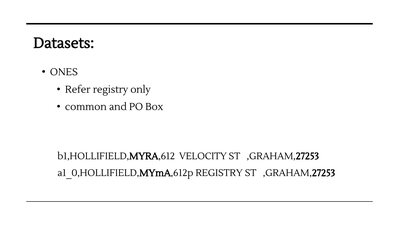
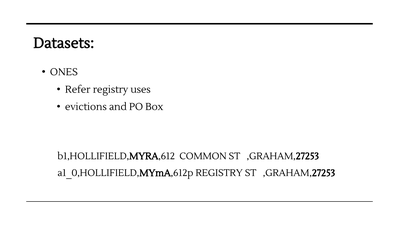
only: only -> uses
common: common -> evictions
VELOCITY: VELOCITY -> COMMON
